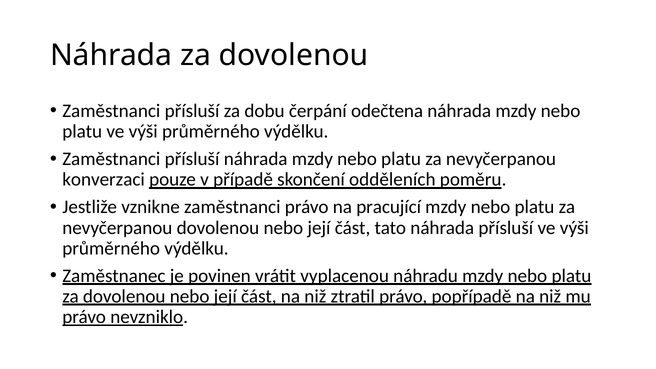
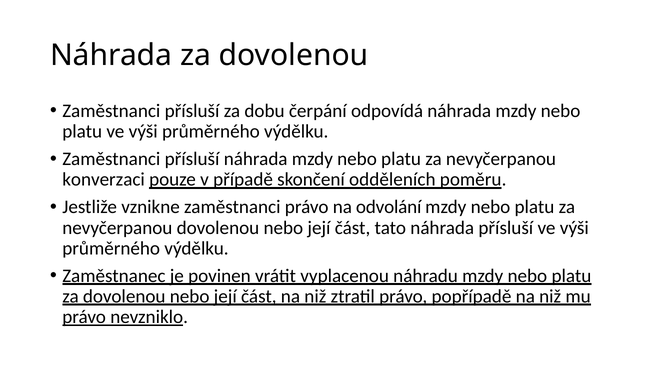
odečtena: odečtena -> odpovídá
pracující: pracující -> odvolání
